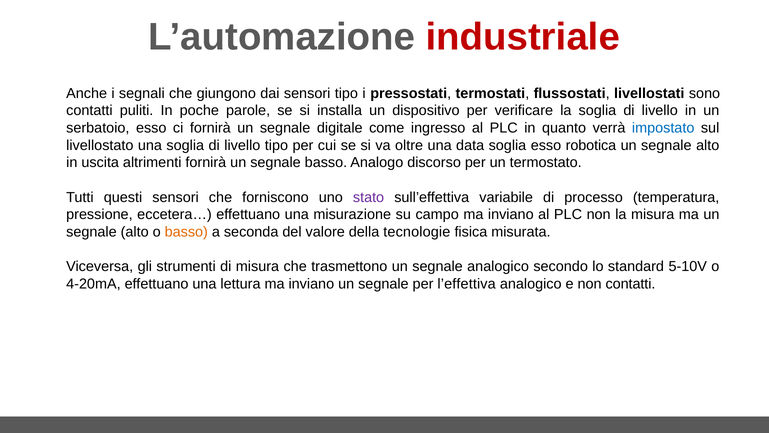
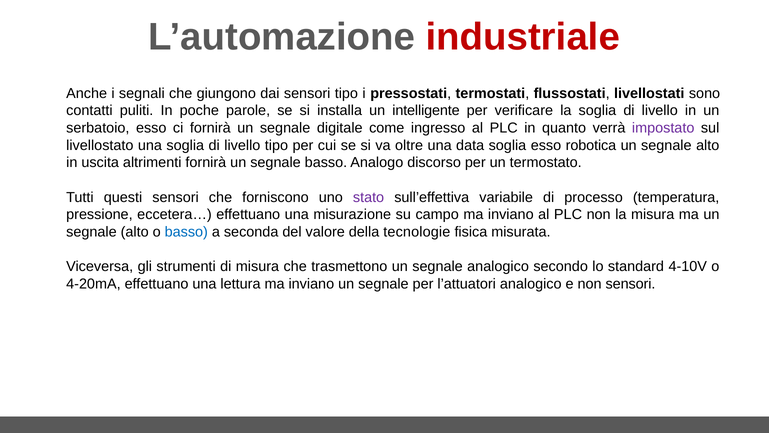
dispositivo: dispositivo -> intelligente
impostato colour: blue -> purple
basso at (186, 232) colour: orange -> blue
5-10V: 5-10V -> 4-10V
l’effettiva: l’effettiva -> l’attuatori
non contatti: contatti -> sensori
